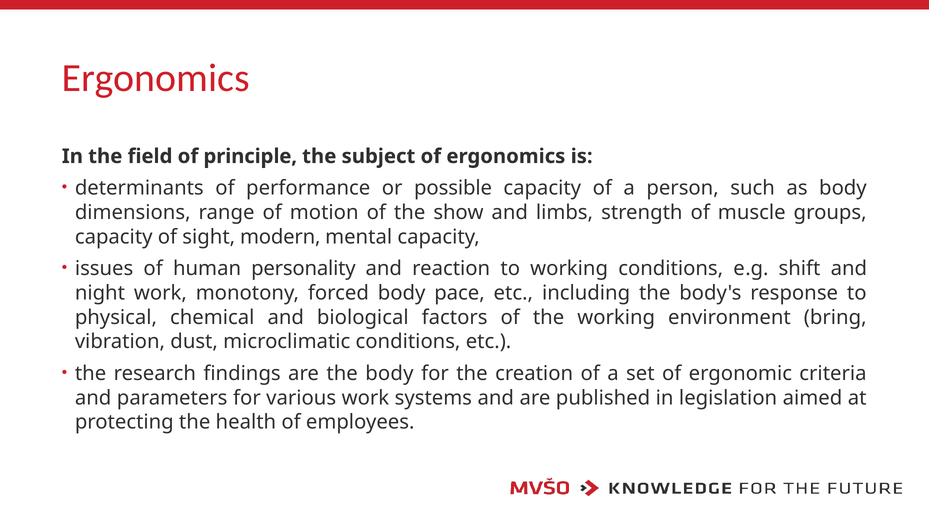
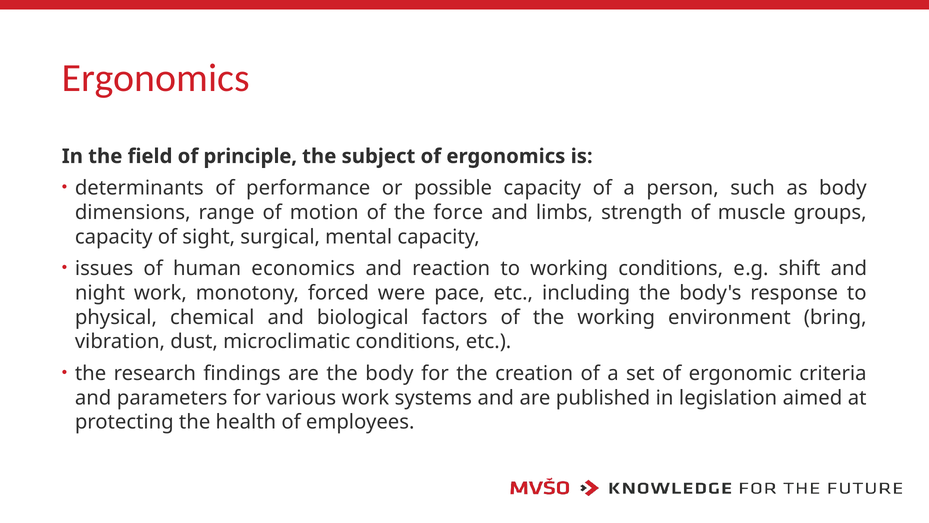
show: show -> force
modern: modern -> surgical
personality: personality -> economics
forced body: body -> were
